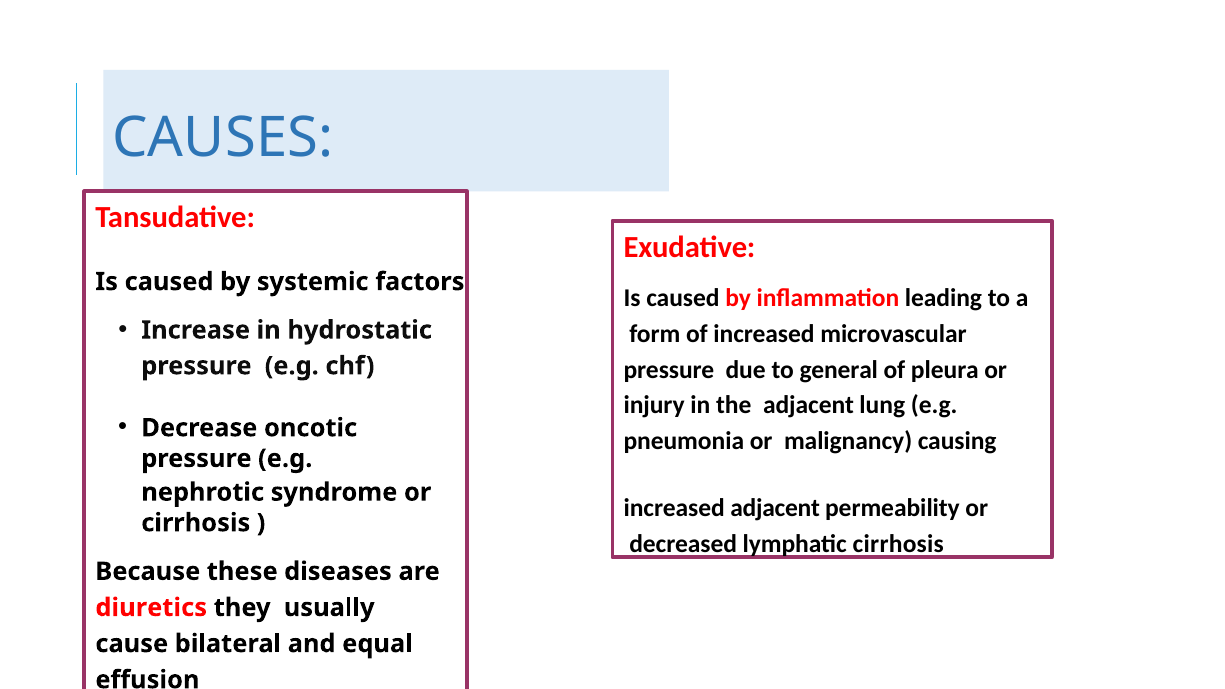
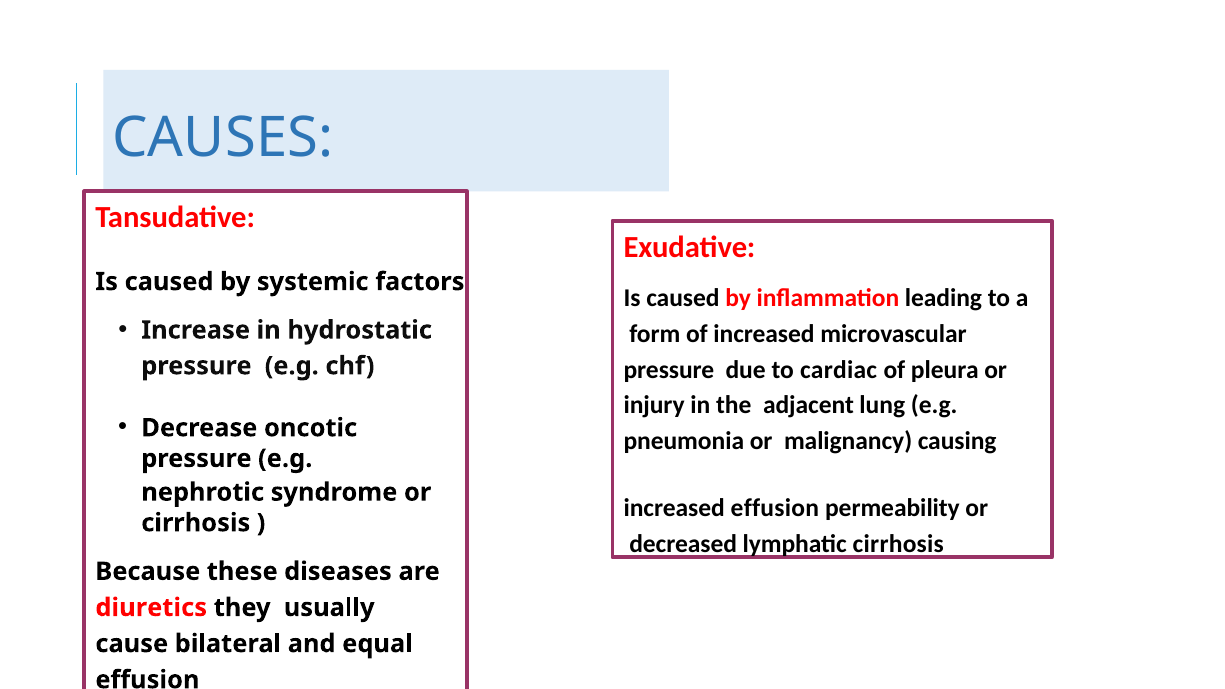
general: general -> cardiac
increased adjacent: adjacent -> effusion
